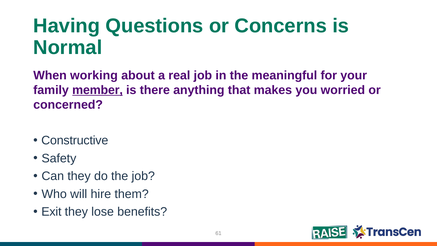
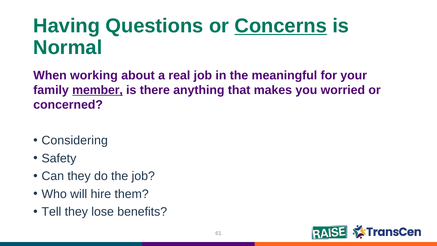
Concerns underline: none -> present
Constructive: Constructive -> Considering
Exit: Exit -> Tell
